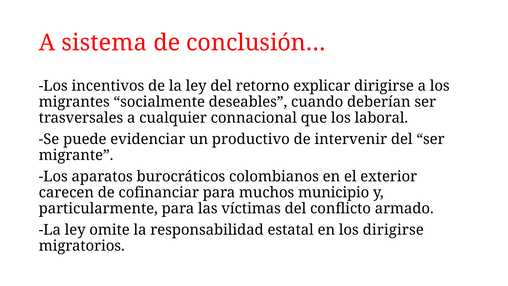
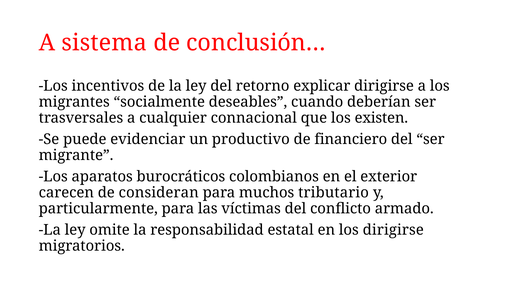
laboral: laboral -> existen
intervenir: intervenir -> financiero
cofinanciar: cofinanciar -> consideran
municipio: municipio -> tributario
